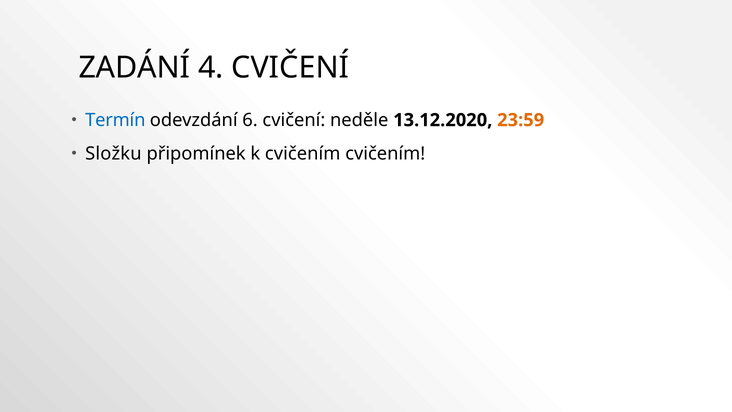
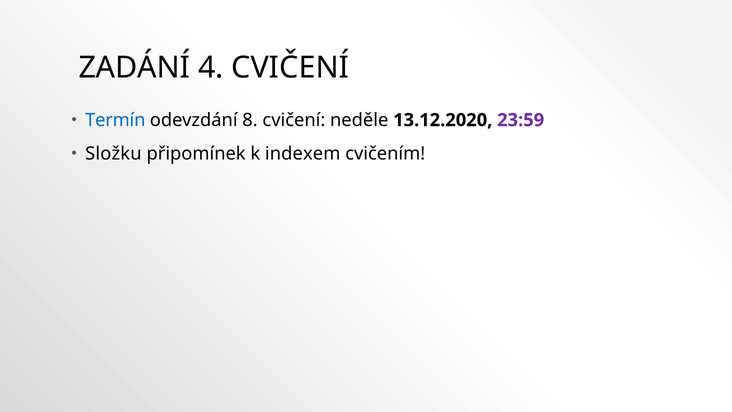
6: 6 -> 8
23:59 colour: orange -> purple
k cvičením: cvičením -> indexem
